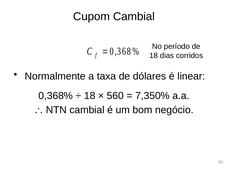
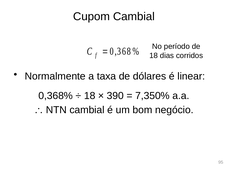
560: 560 -> 390
